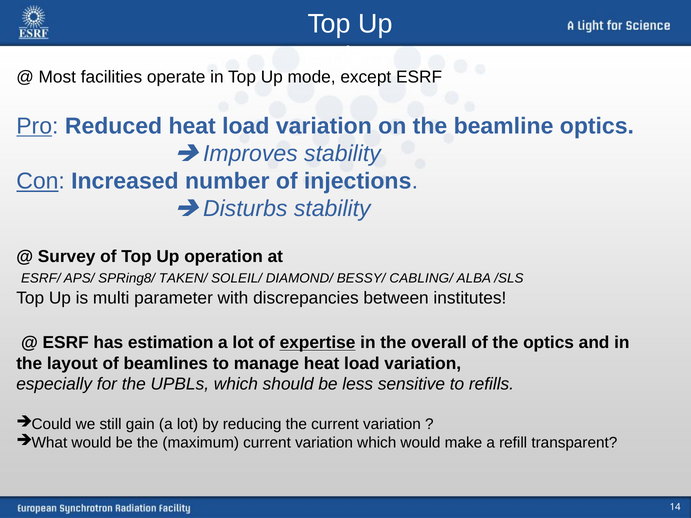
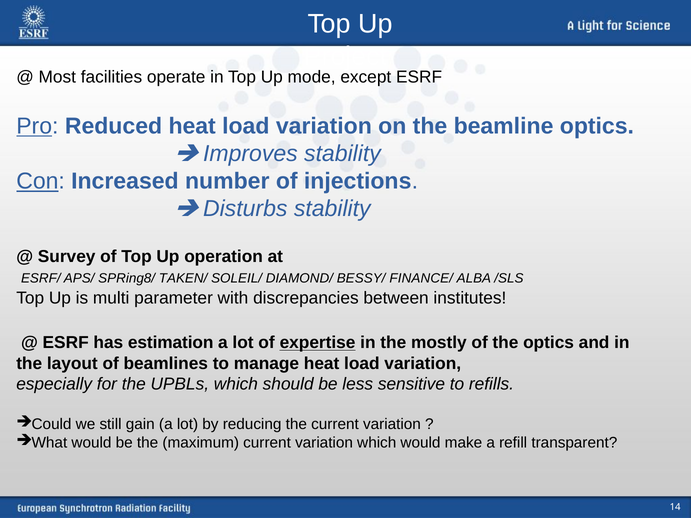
CABLING/: CABLING/ -> FINANCE/
overall: overall -> mostly
